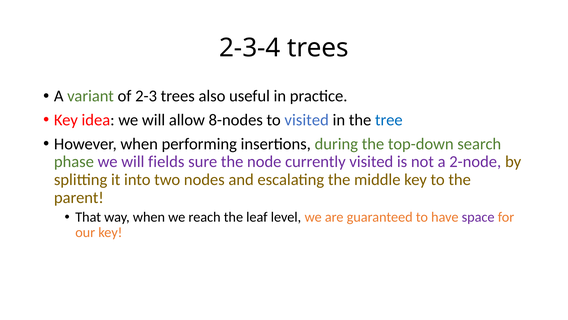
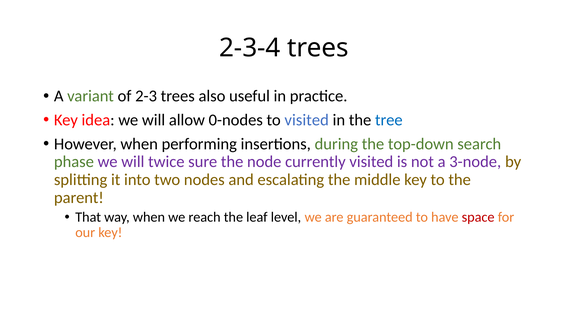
8-nodes: 8-nodes -> 0-nodes
fields: fields -> twice
2-node: 2-node -> 3-node
space colour: purple -> red
